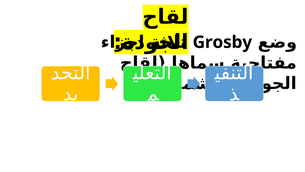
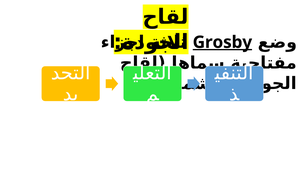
Grosby underline: none -> present
